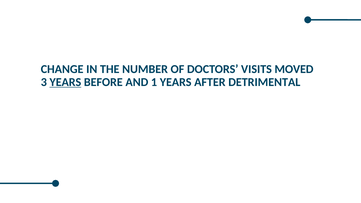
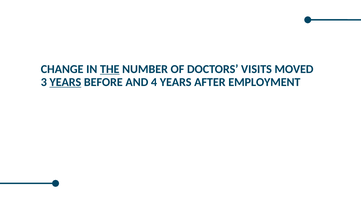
THE underline: none -> present
1: 1 -> 4
DETRIMENTAL: DETRIMENTAL -> EMPLOYMENT
